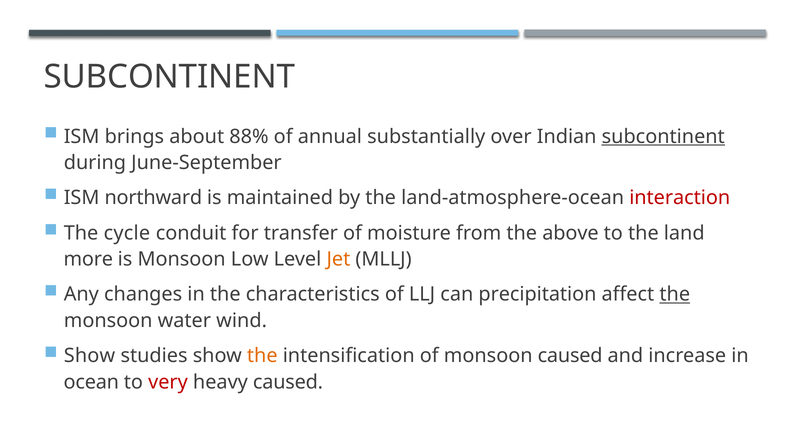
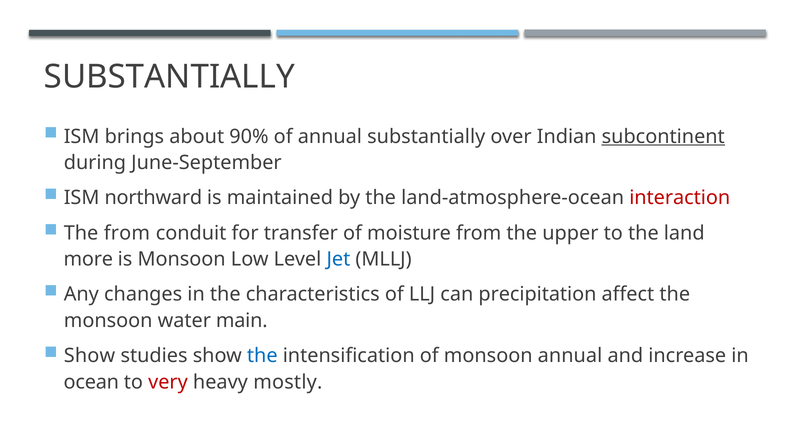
SUBCONTINENT at (169, 77): SUBCONTINENT -> SUBSTANTIALLY
88%: 88% -> 90%
The cycle: cycle -> from
above: above -> upper
Jet colour: orange -> blue
the at (675, 294) underline: present -> none
wind: wind -> main
the at (262, 356) colour: orange -> blue
monsoon caused: caused -> annual
heavy caused: caused -> mostly
